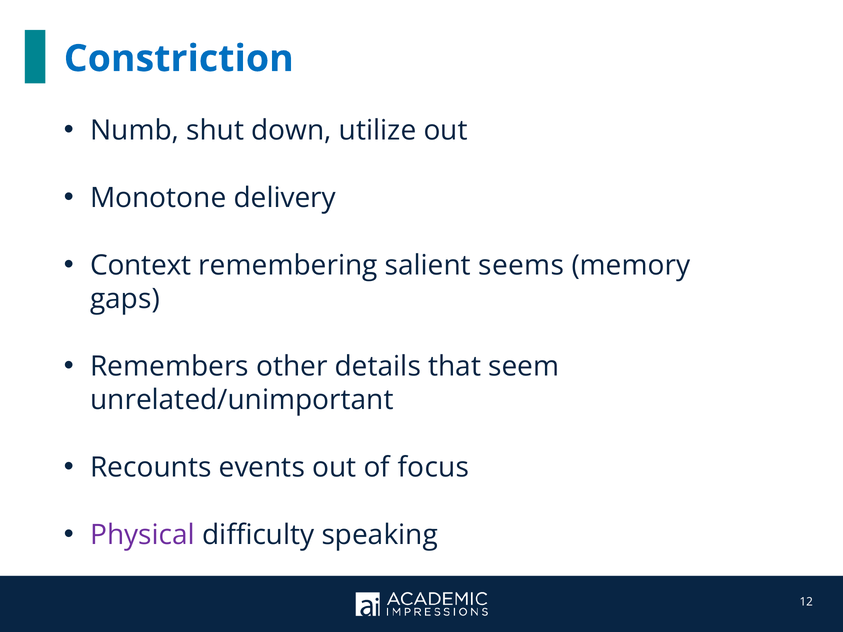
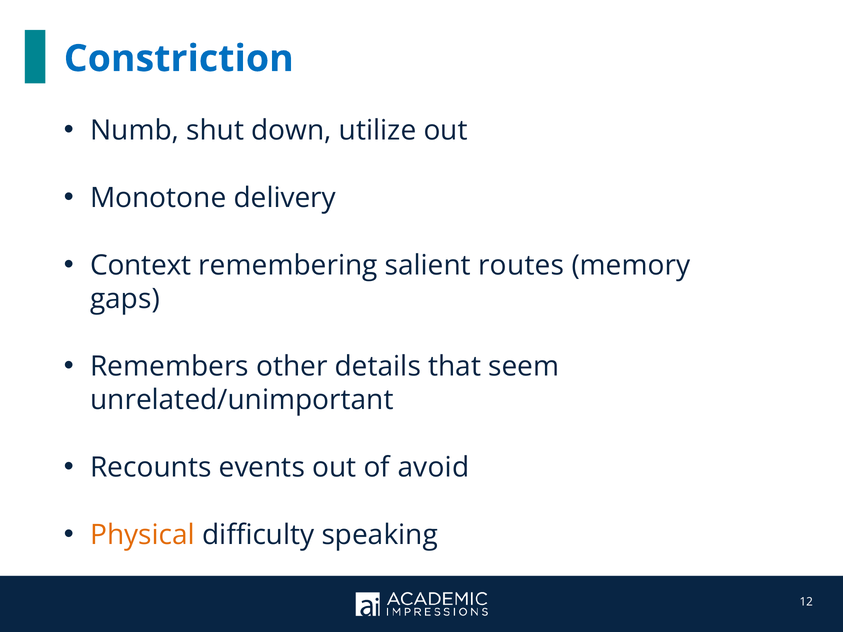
seems: seems -> routes
focus: focus -> avoid
Physical colour: purple -> orange
